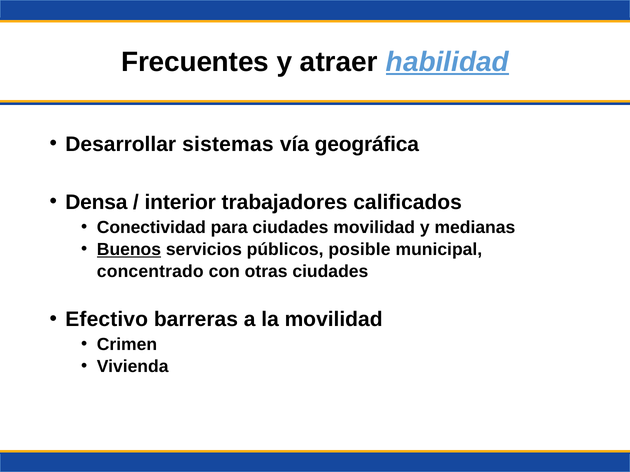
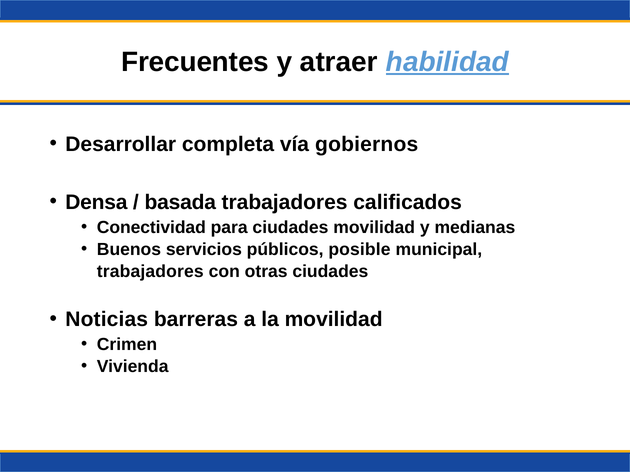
sistemas: sistemas -> completa
geográfica: geográfica -> gobiernos
interior: interior -> basada
Buenos underline: present -> none
concentrado at (150, 272): concentrado -> trabajadores
Efectivo: Efectivo -> Noticias
